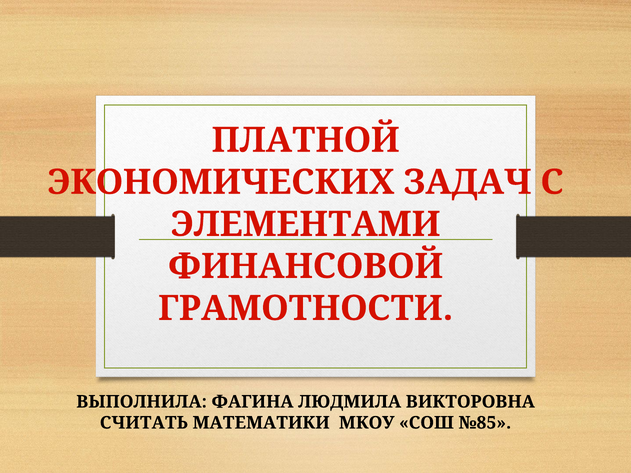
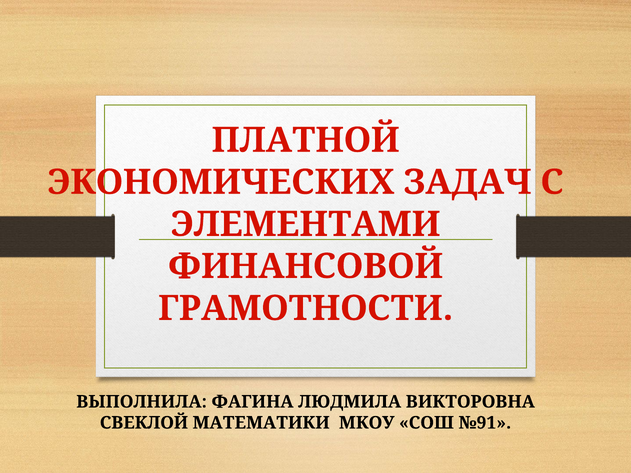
СЧИТАТЬ: СЧИТАТЬ -> СВЕКЛОЙ
№85: №85 -> №91
